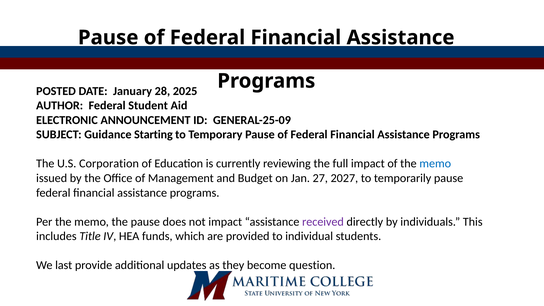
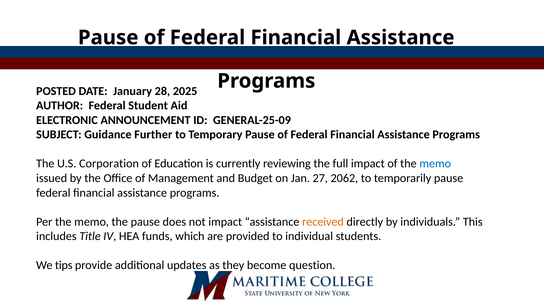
Starting: Starting -> Further
2027: 2027 -> 2062
received colour: purple -> orange
last: last -> tips
